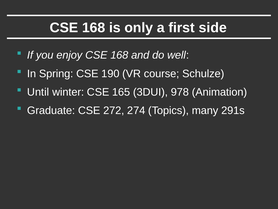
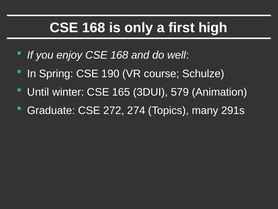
side: side -> high
978: 978 -> 579
